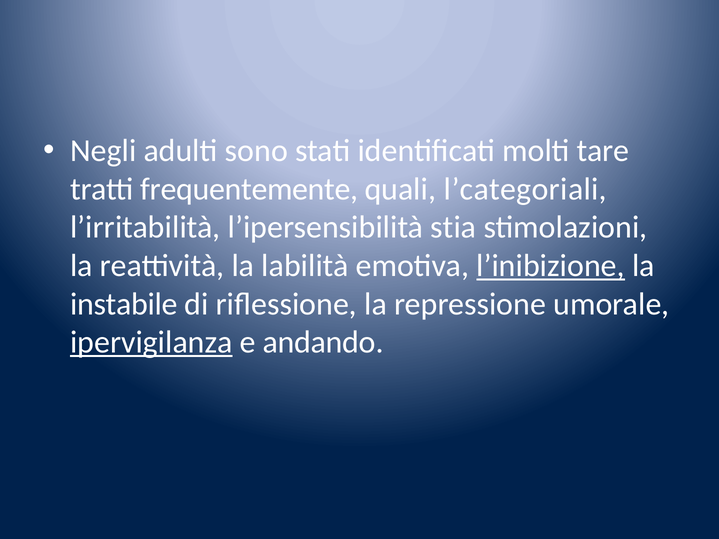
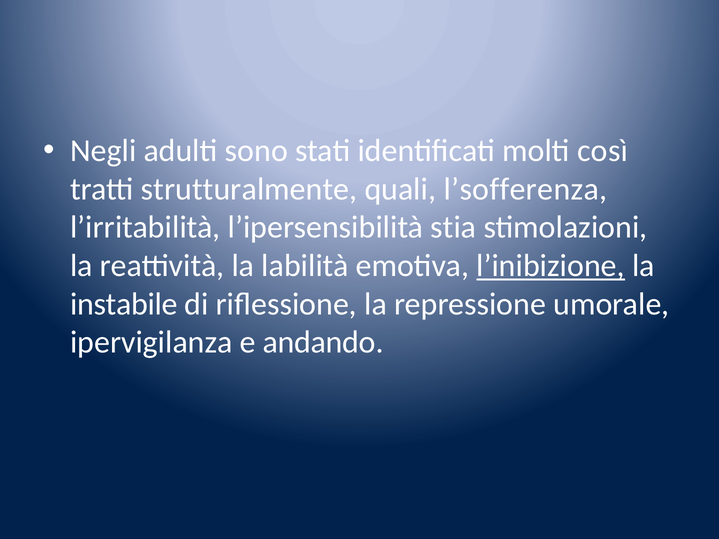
tare: tare -> così
frequentemente: frequentemente -> strutturalmente
l’categoriali: l’categoriali -> l’sofferenza
ipervigilanza underline: present -> none
